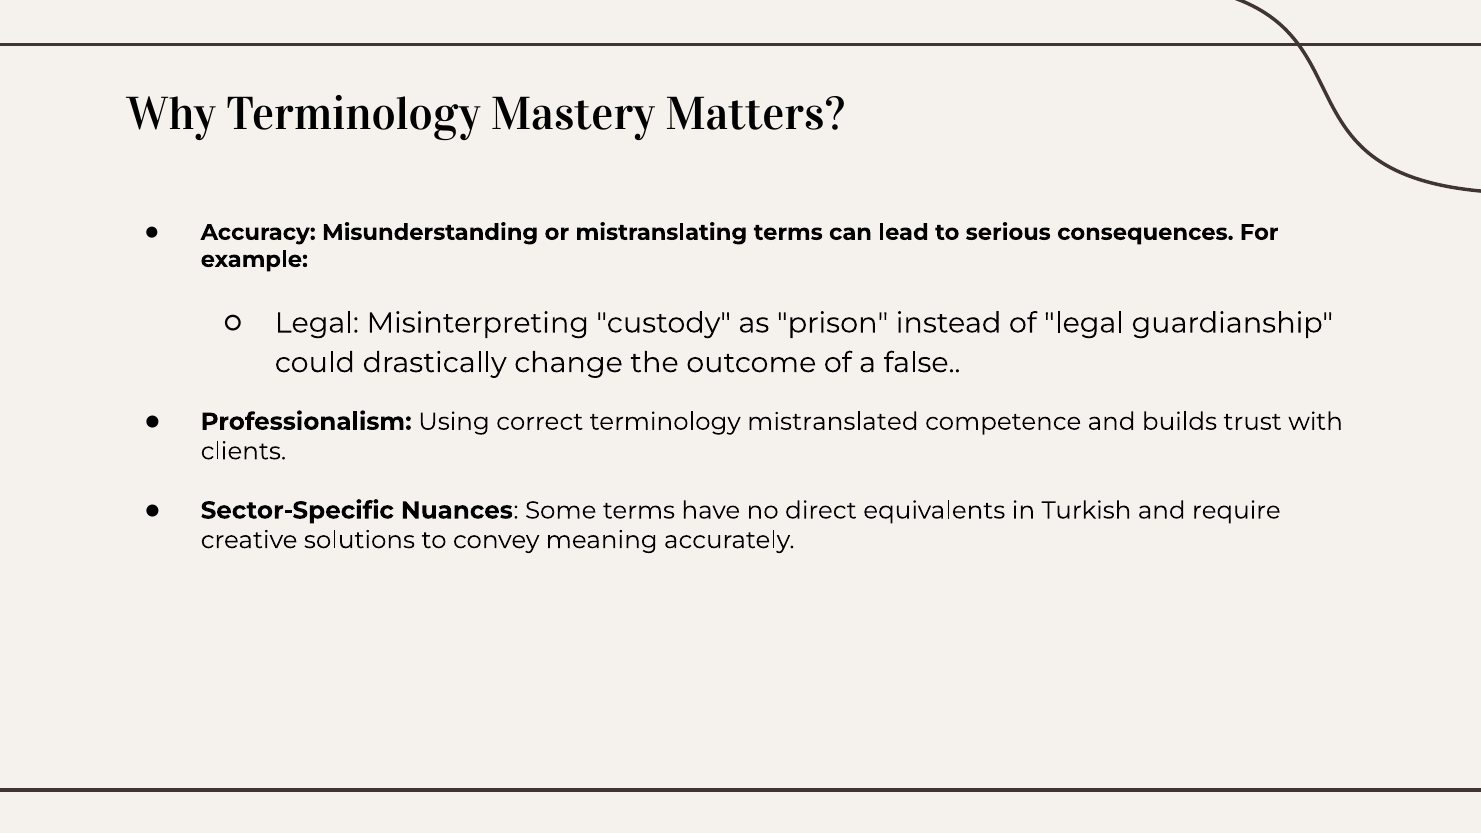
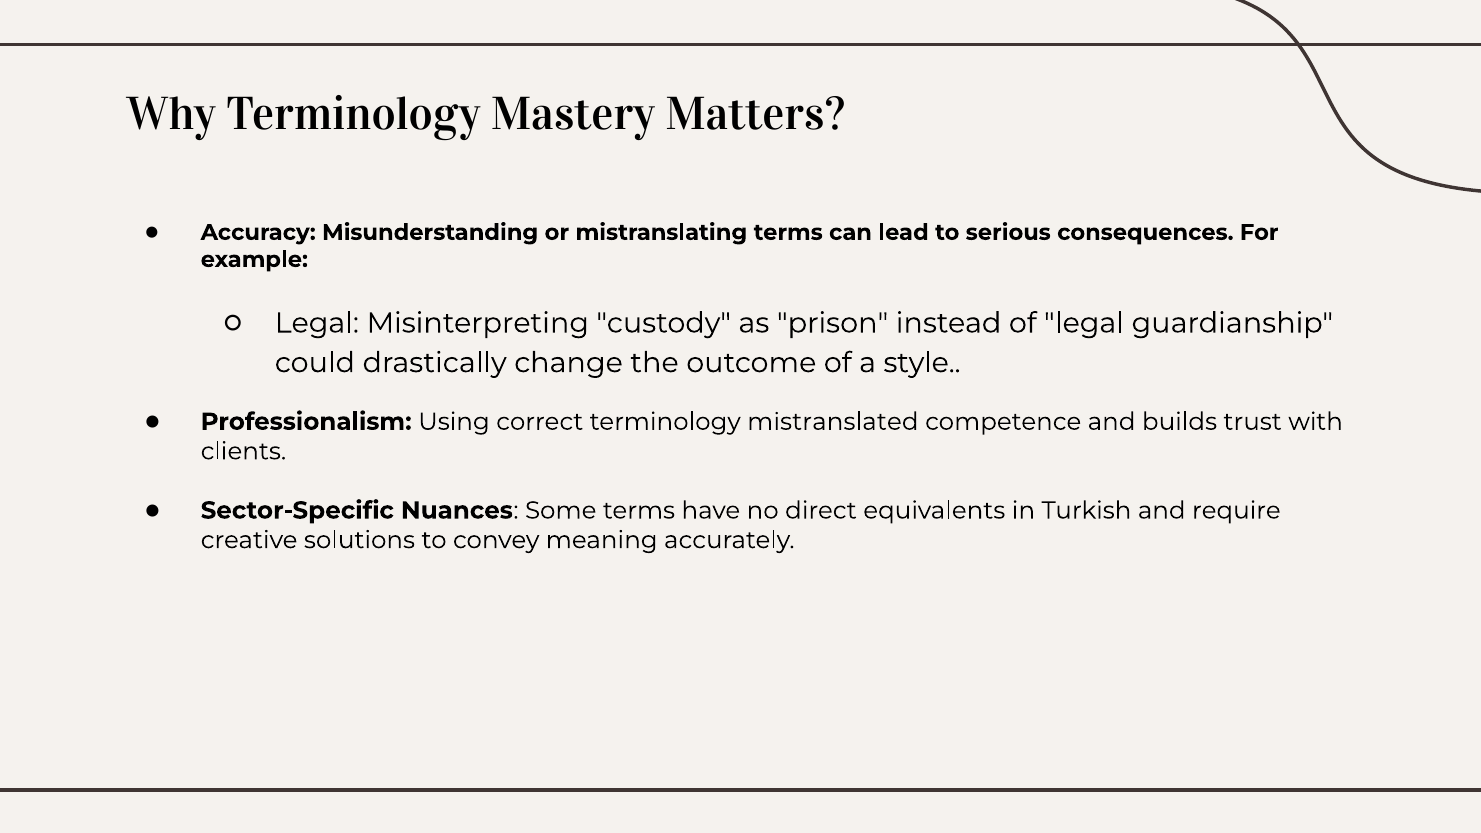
false: false -> style
